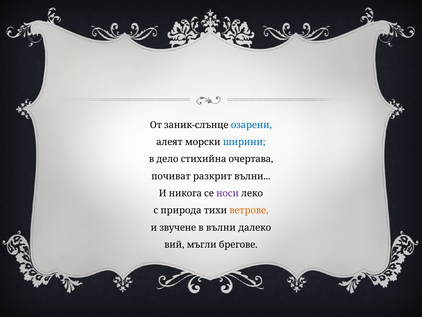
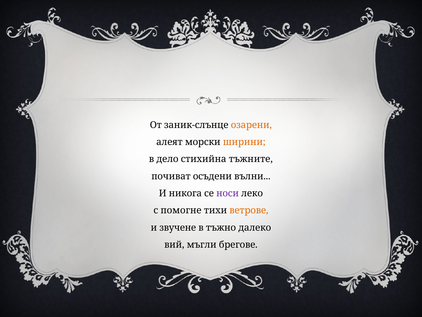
озарени colour: blue -> orange
ширини colour: blue -> orange
очертава: очертава -> тъжните
разкрит: разкрит -> осъдени
природа: природа -> помогне
в вълни: вълни -> тъжно
